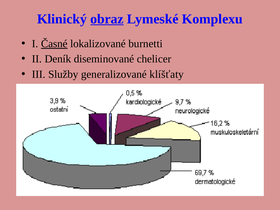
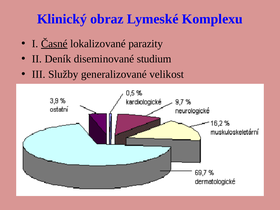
obraz underline: present -> none
burnetti: burnetti -> parazity
chelicer: chelicer -> studium
klíšťaty: klíšťaty -> velikost
